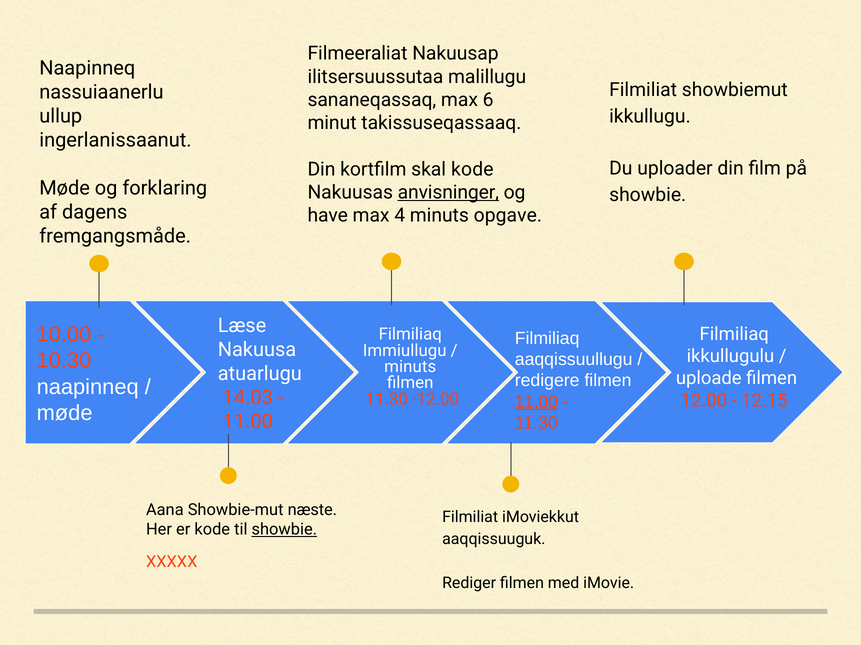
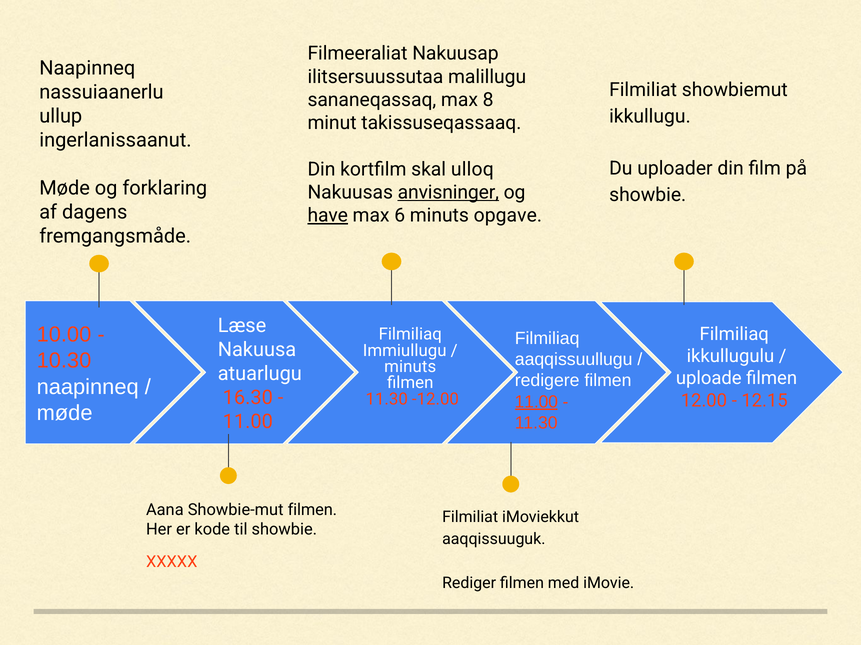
6: 6 -> 8
skal kode: kode -> ulloq
have underline: none -> present
4: 4 -> 6
14.03: 14.03 -> 16.30
Showbie-mut næste: næste -> filmen
showbie at (284, 530) underline: present -> none
